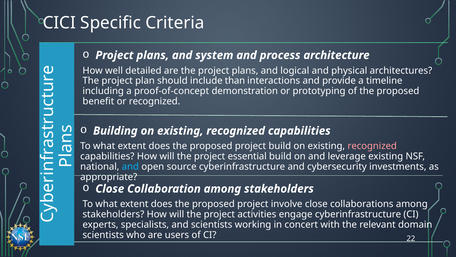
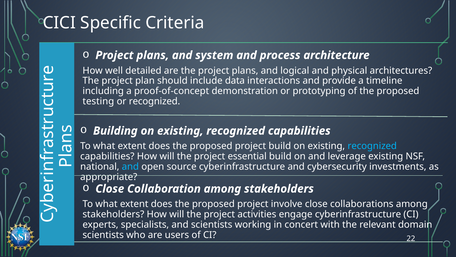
than: than -> data
benefit: benefit -> testing
recognized at (372, 146) colour: pink -> light blue
